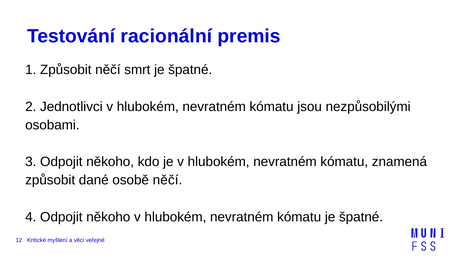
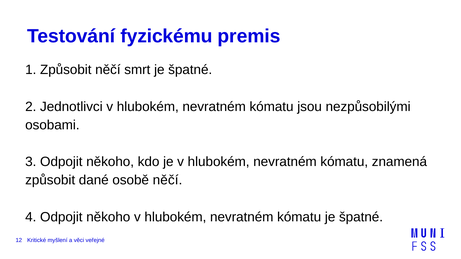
racionální: racionální -> fyzickému
